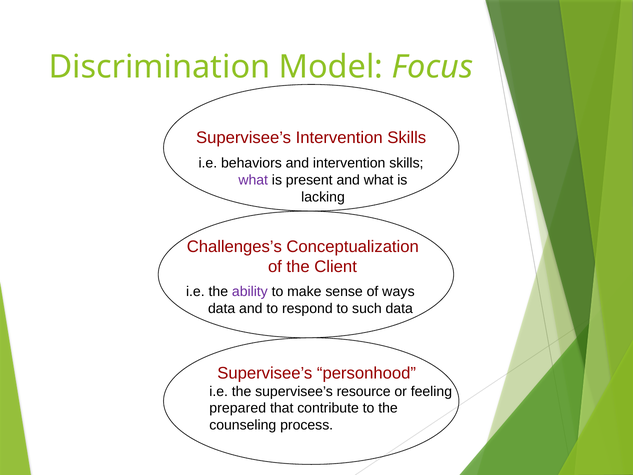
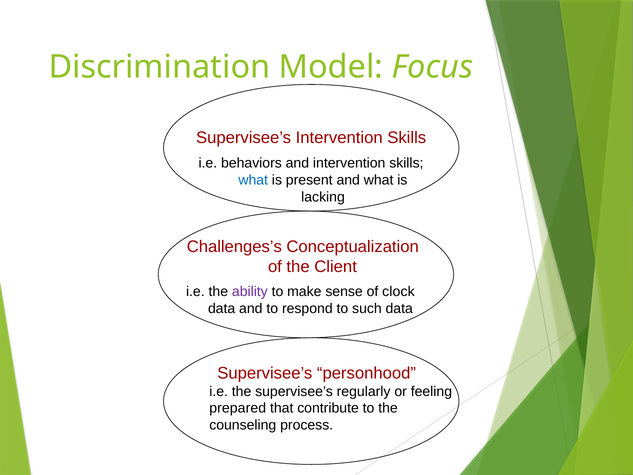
what at (253, 180) colour: purple -> blue
ways: ways -> clock
resource: resource -> regularly
